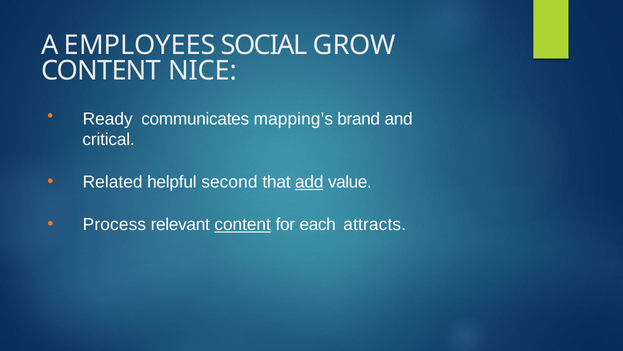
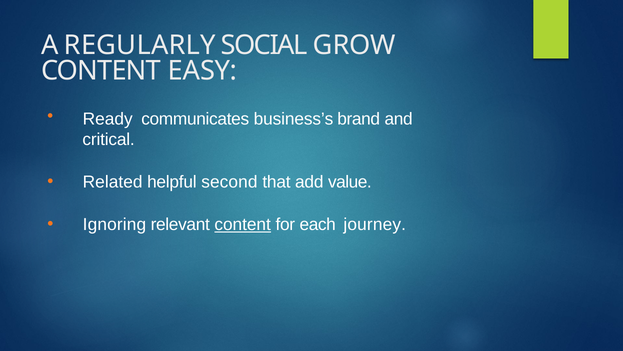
EMPLOYEES: EMPLOYEES -> REGULARLY
NICE: NICE -> EASY
mapping’s: mapping’s -> business’s
add underline: present -> none
Process: Process -> Ignoring
attracts: attracts -> journey
